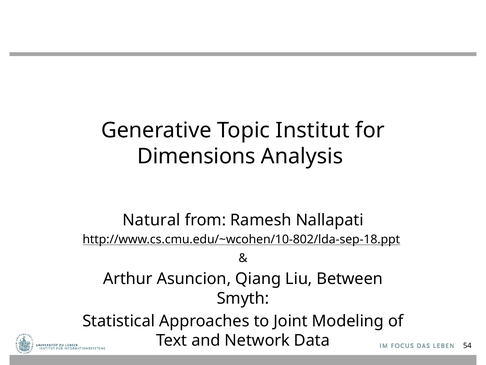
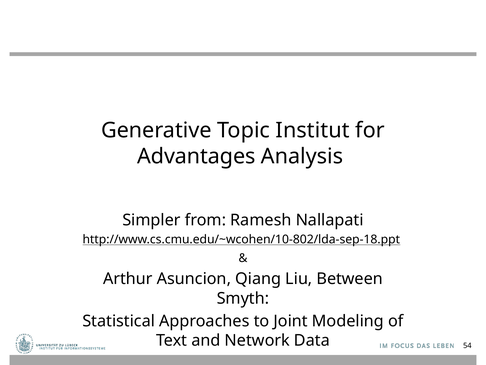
Dimensions: Dimensions -> Advantages
Natural: Natural -> Simpler
